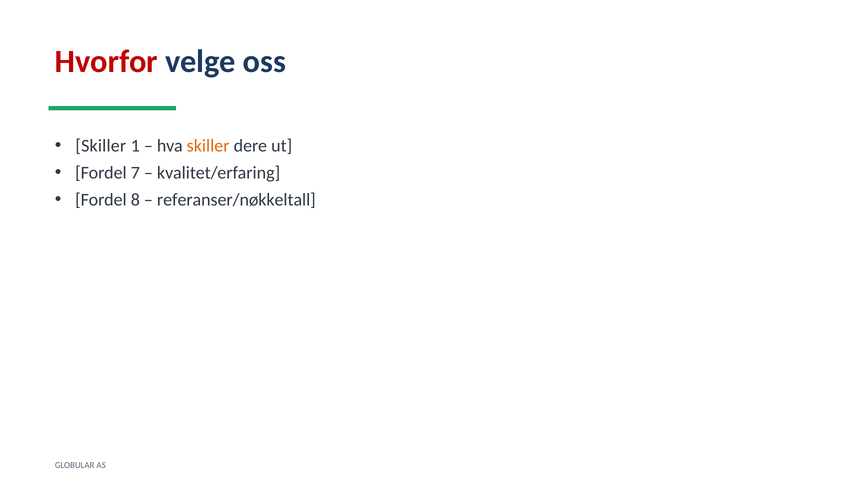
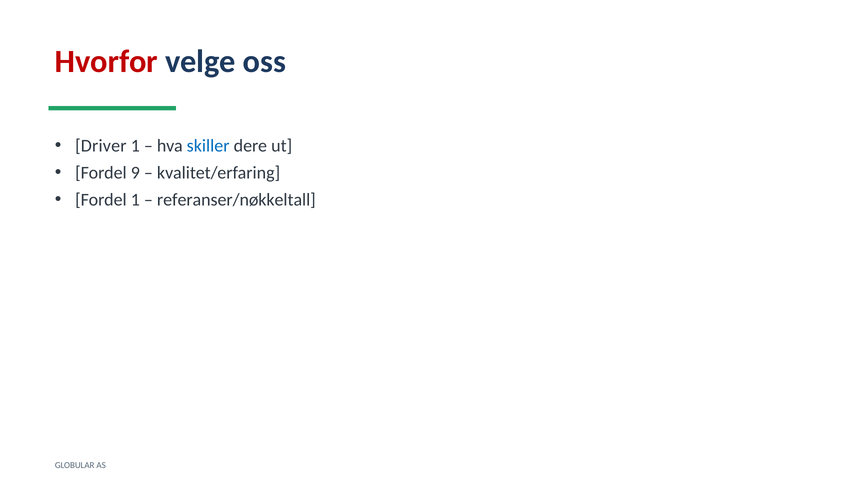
Skiller at (101, 146): Skiller -> Driver
skiller at (208, 146) colour: orange -> blue
7: 7 -> 9
Fordel 8: 8 -> 1
